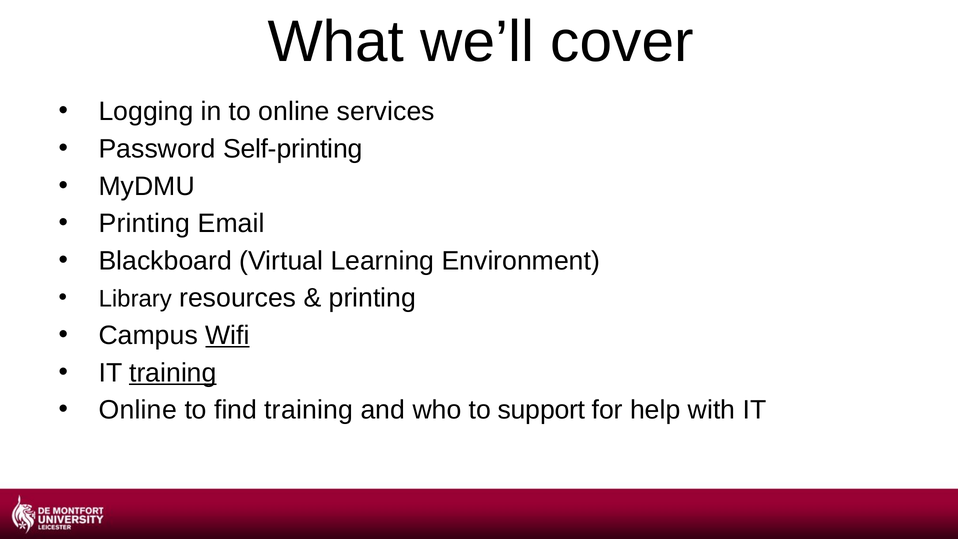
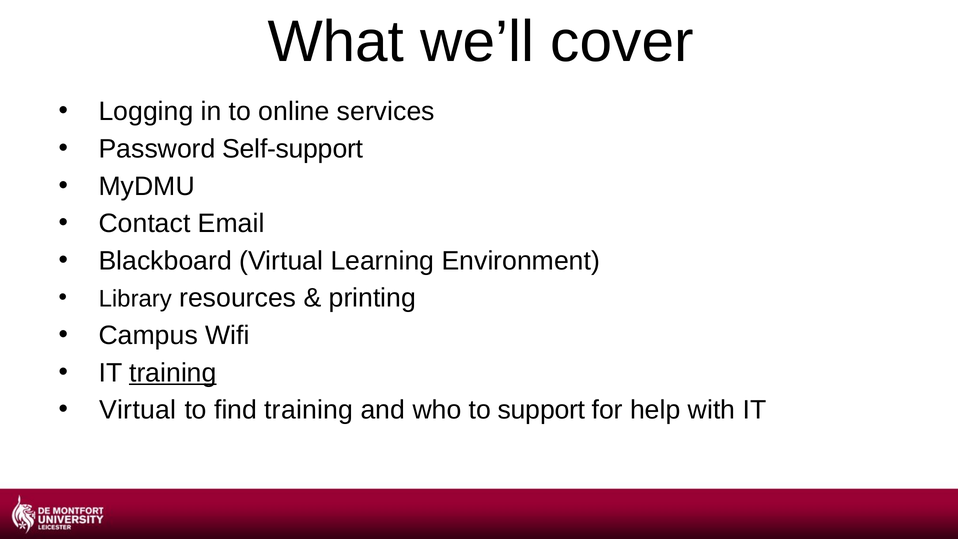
Self-printing: Self-printing -> Self-support
Printing at (144, 224): Printing -> Contact
Wifi underline: present -> none
Online at (138, 410): Online -> Virtual
